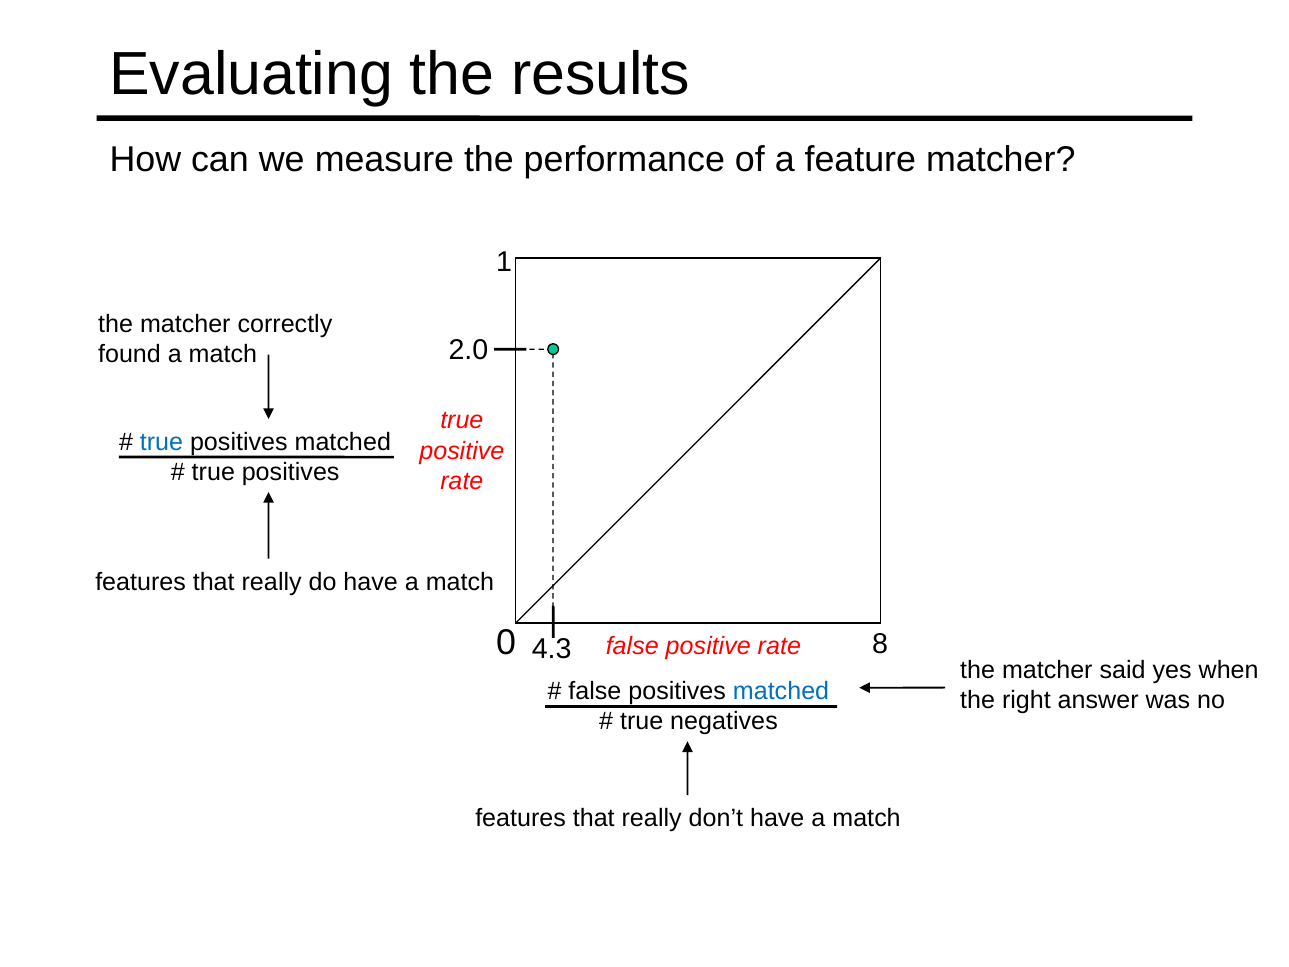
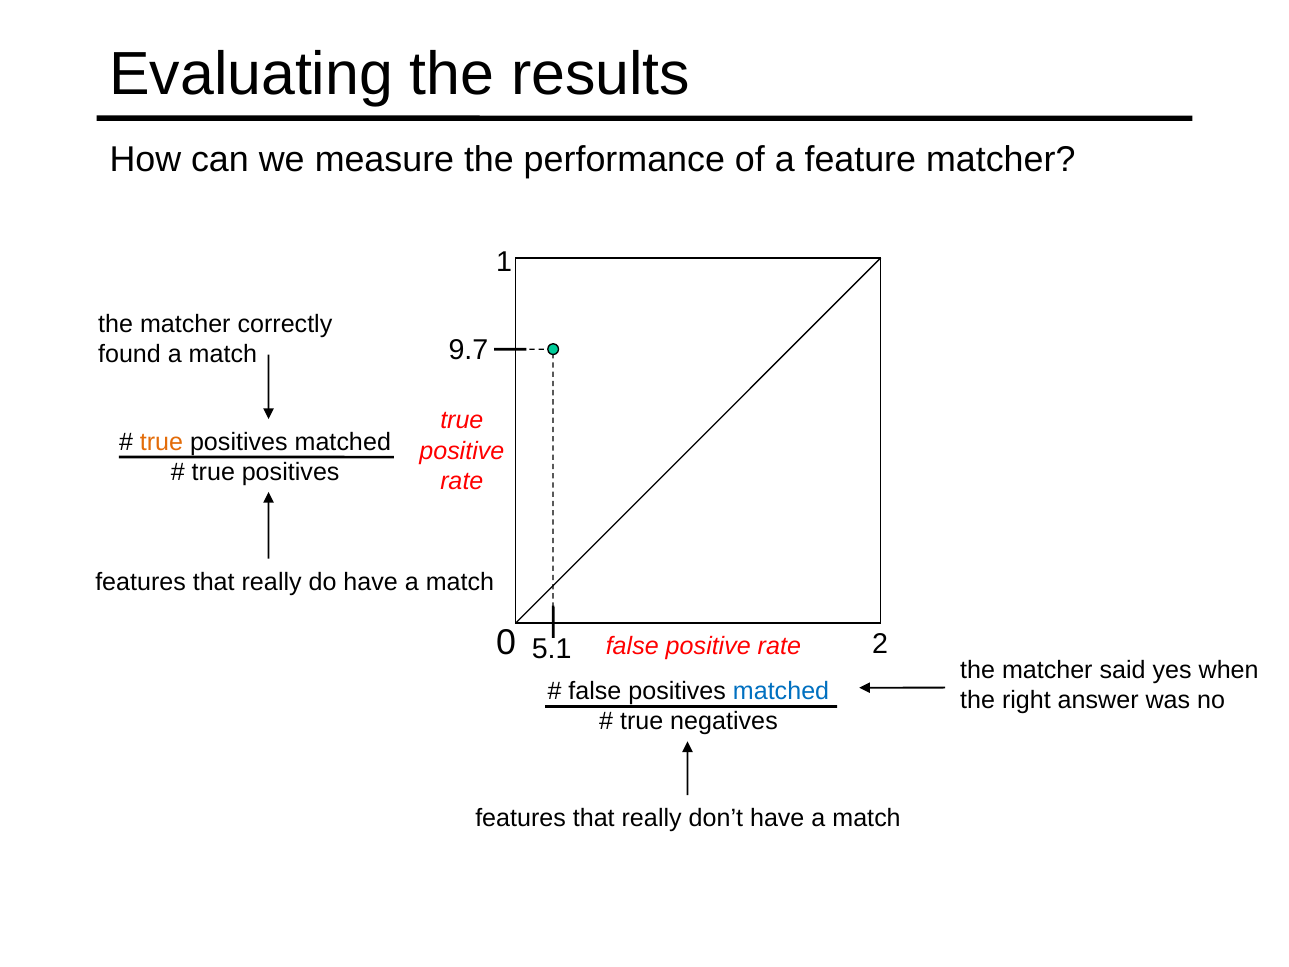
2.0: 2.0 -> 9.7
true at (162, 442) colour: blue -> orange
8: 8 -> 2
4.3: 4.3 -> 5.1
